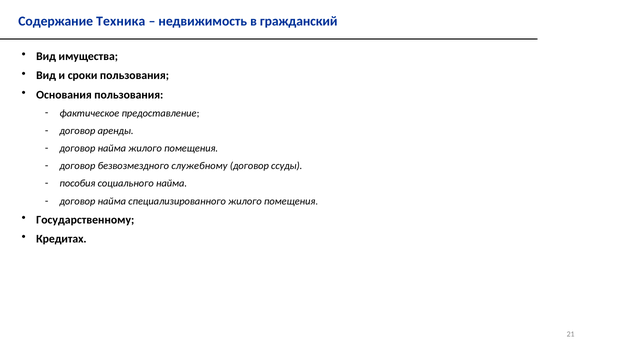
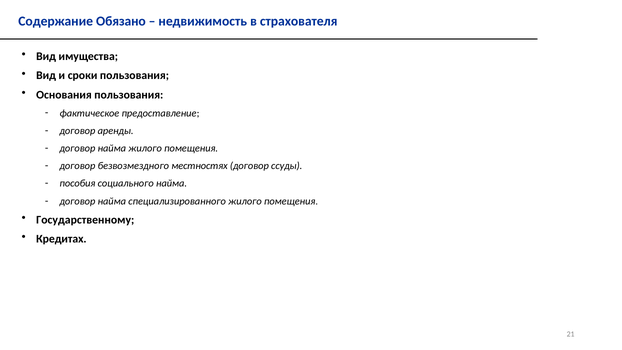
Техника: Техника -> Обязано
гражданский: гражданский -> страхователя
служебному: служебному -> местностях
